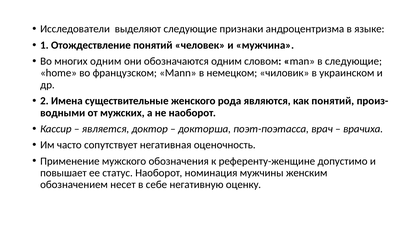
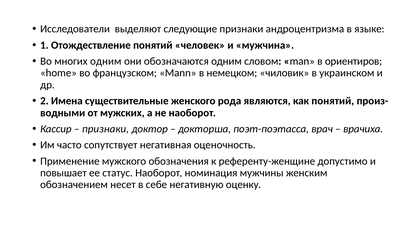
в следующие: следующие -> ориентиров
является at (106, 129): является -> признаки
